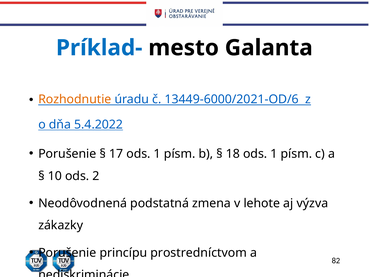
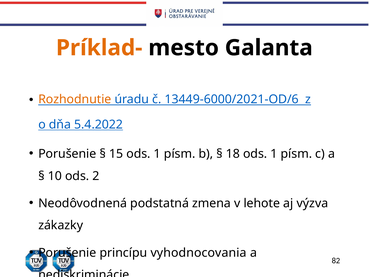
Príklad- colour: blue -> orange
17: 17 -> 15
prostredníctvom: prostredníctvom -> vyhodnocovania
